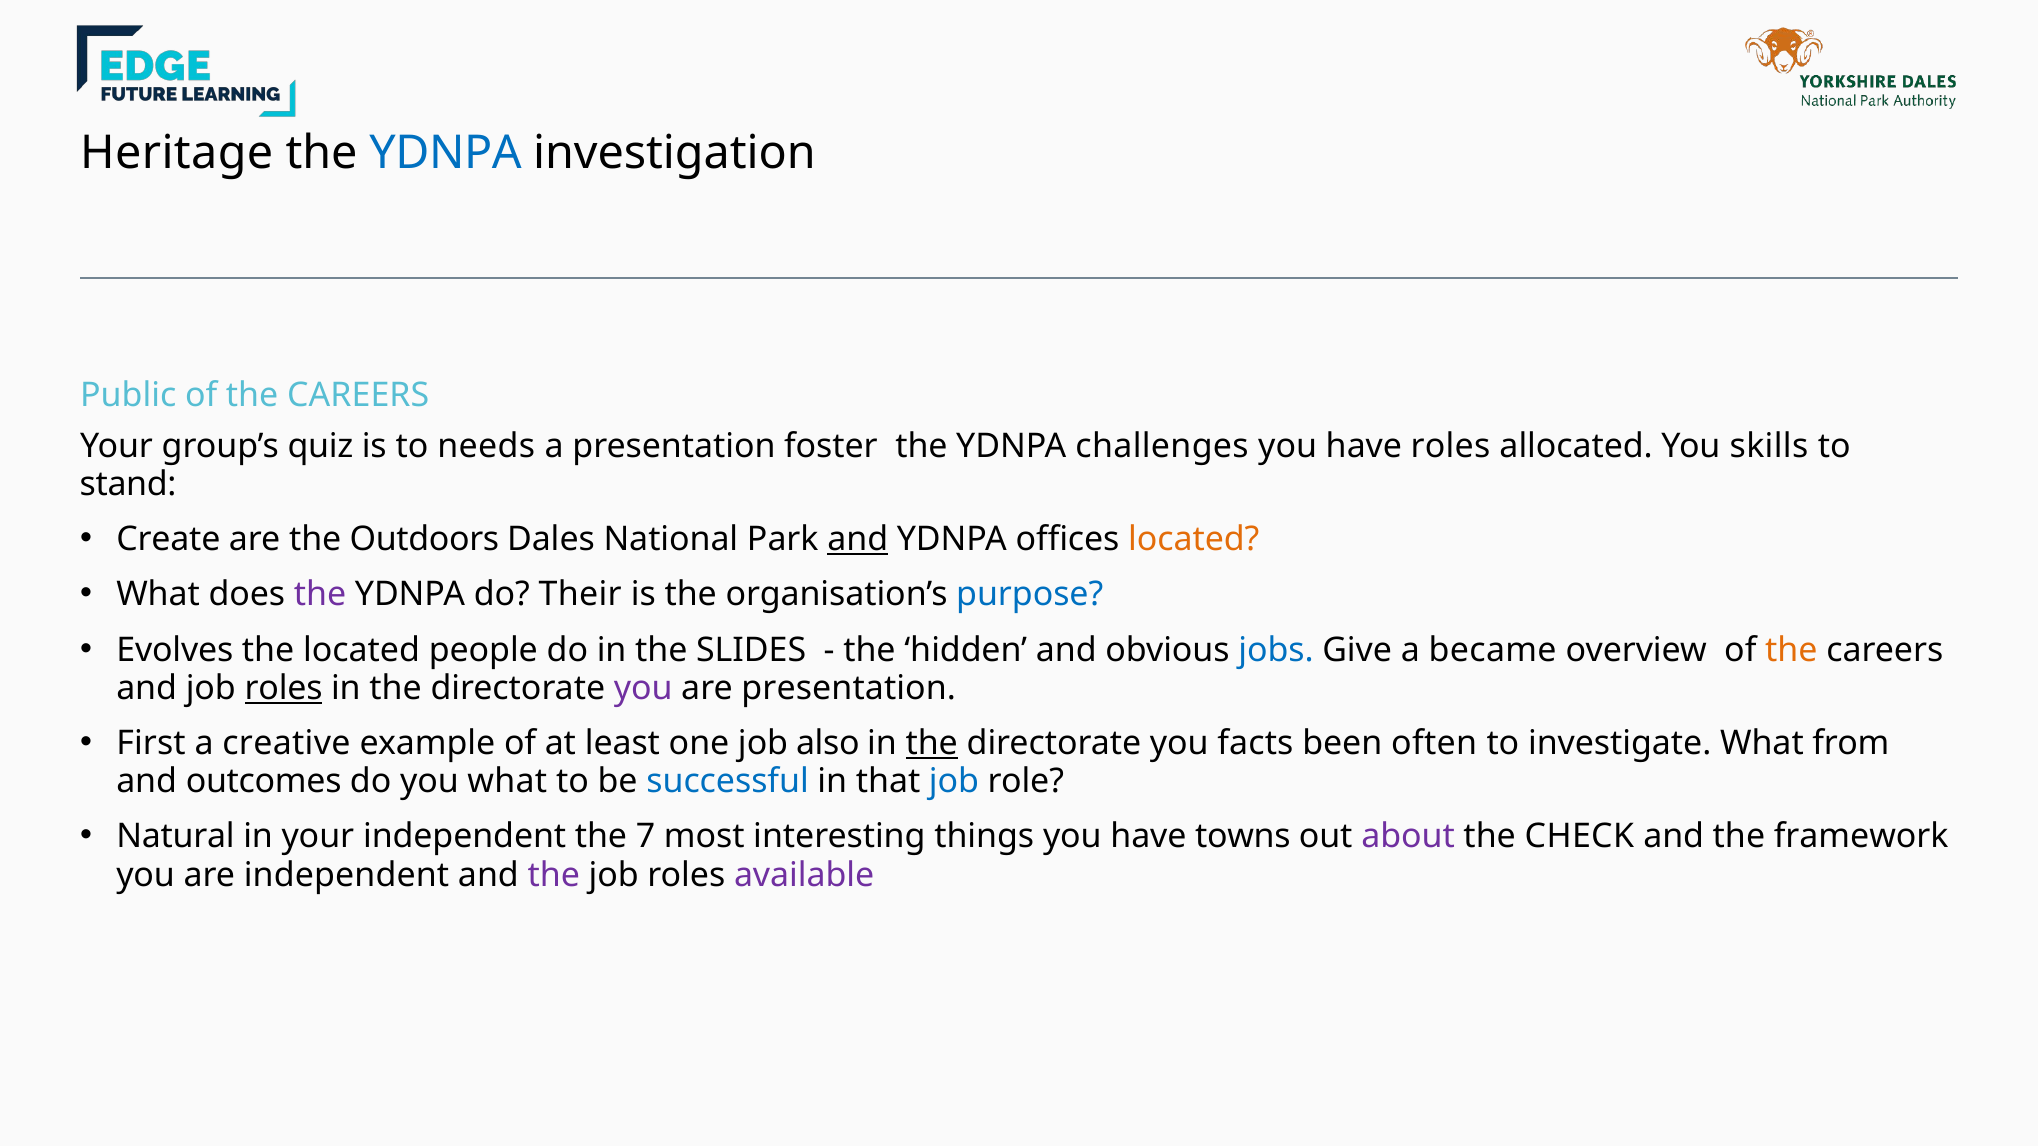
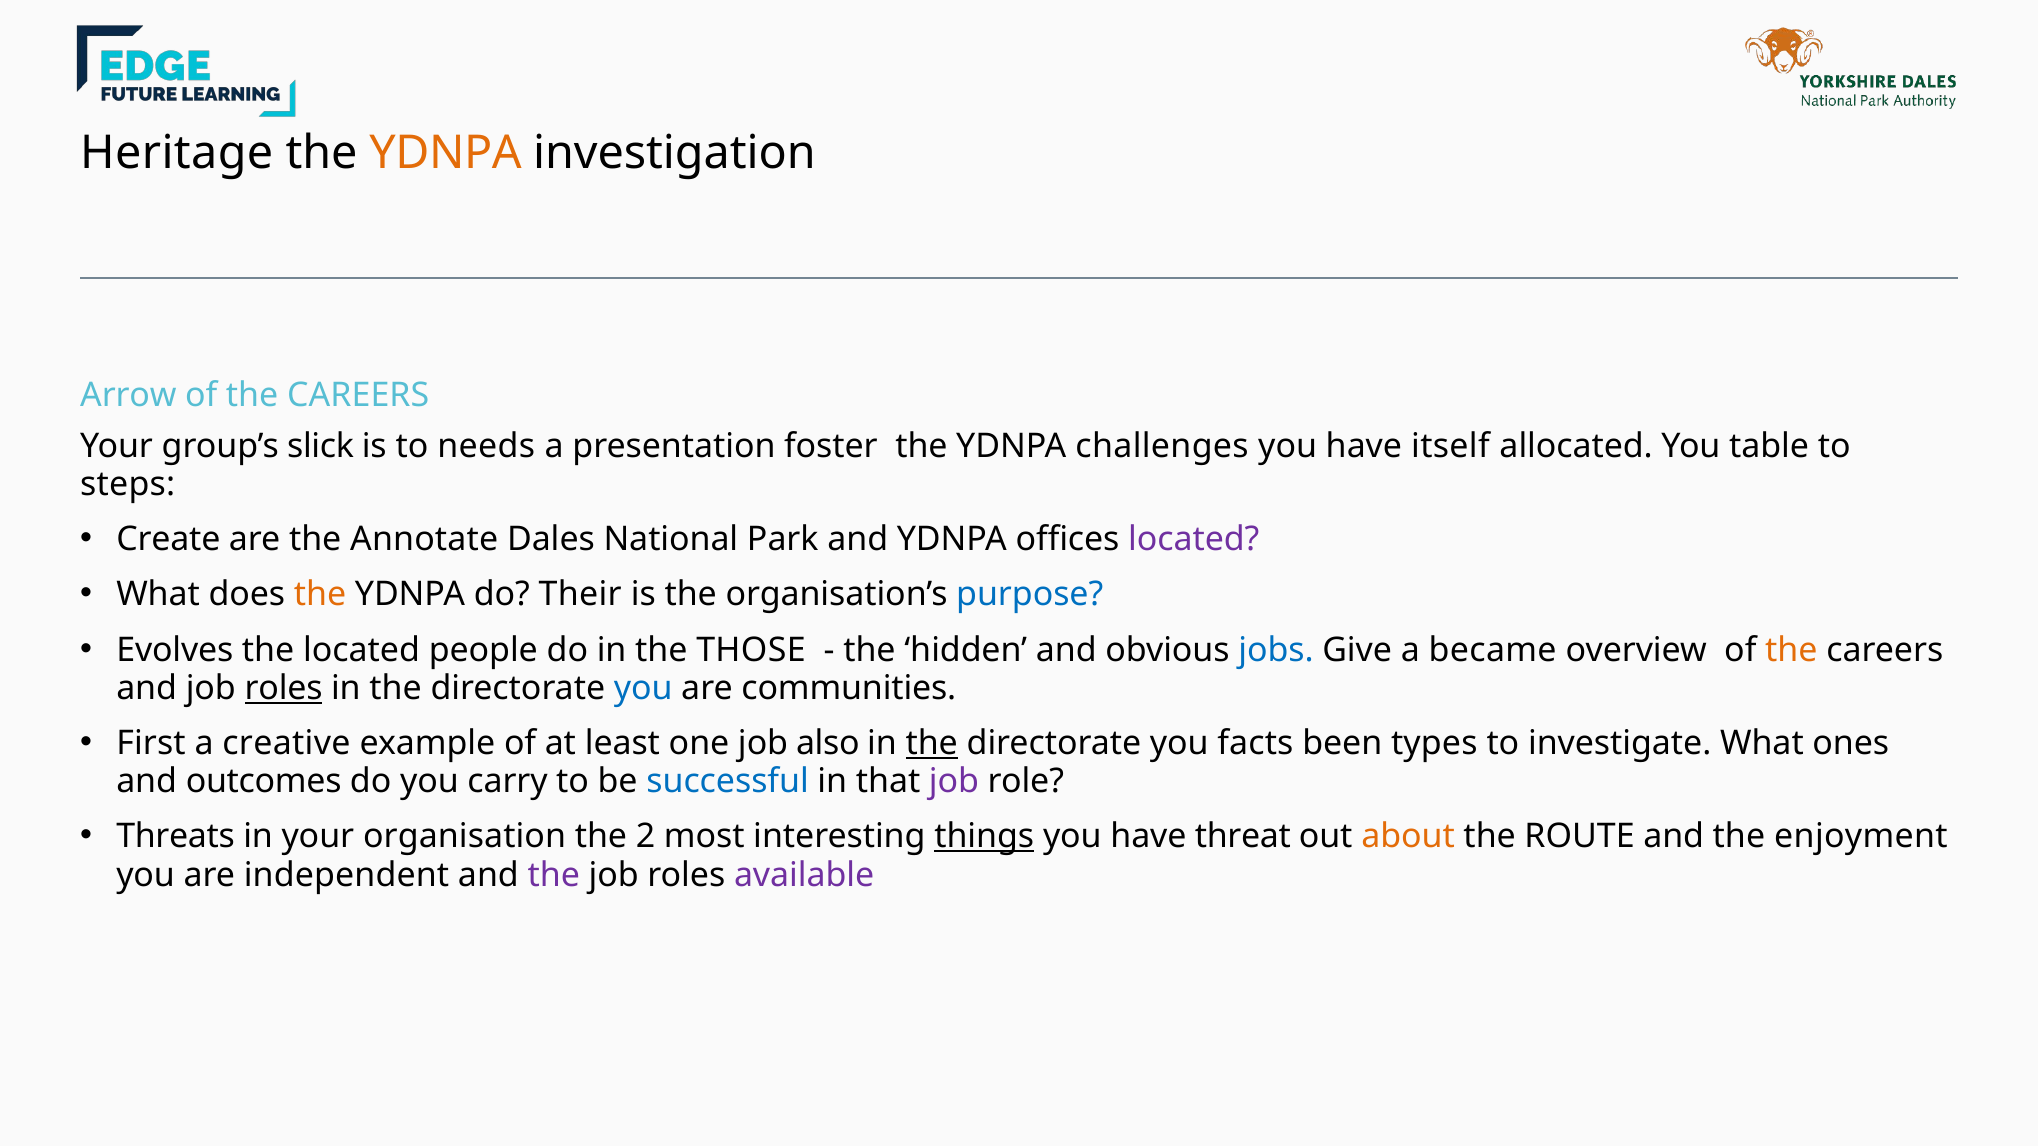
YDNPA at (446, 153) colour: blue -> orange
Public: Public -> Arrow
quiz: quiz -> slick
have roles: roles -> itself
skills: skills -> table
stand: stand -> steps
Outdoors: Outdoors -> Annotate
and at (858, 540) underline: present -> none
located at (1194, 540) colour: orange -> purple
the at (320, 595) colour: purple -> orange
SLIDES: SLIDES -> THOSE
you at (643, 688) colour: purple -> blue
are presentation: presentation -> communities
often: often -> types
from: from -> ones
you what: what -> carry
job at (954, 782) colour: blue -> purple
Natural: Natural -> Threats
your independent: independent -> organisation
7: 7 -> 2
things underline: none -> present
towns: towns -> threat
about colour: purple -> orange
CHECK: CHECK -> ROUTE
framework: framework -> enjoyment
